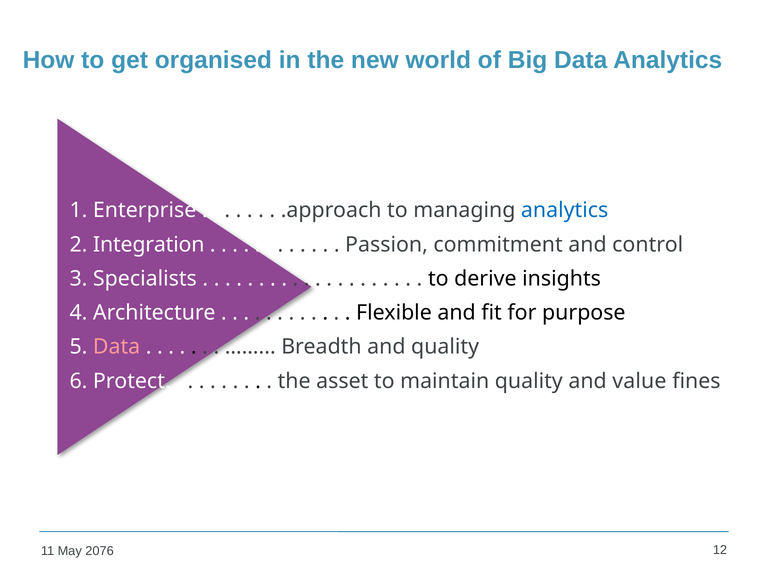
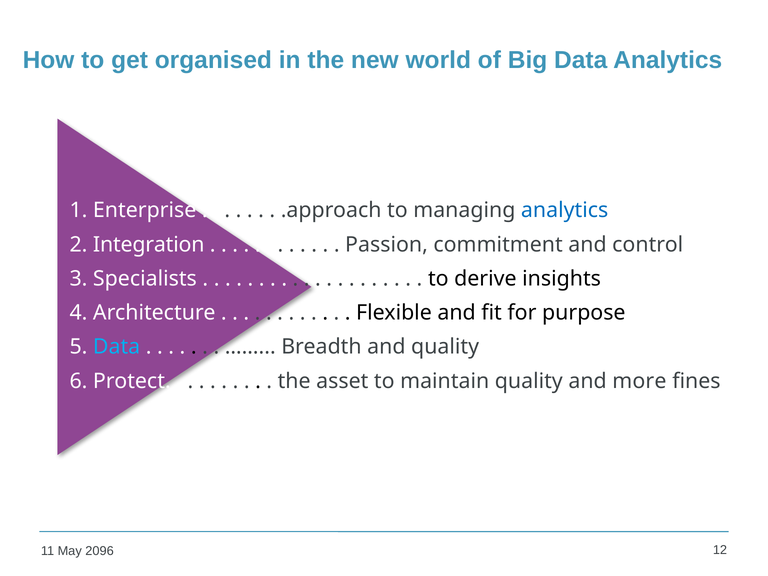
Data at (117, 347) colour: pink -> light blue
value: value -> more
2076: 2076 -> 2096
